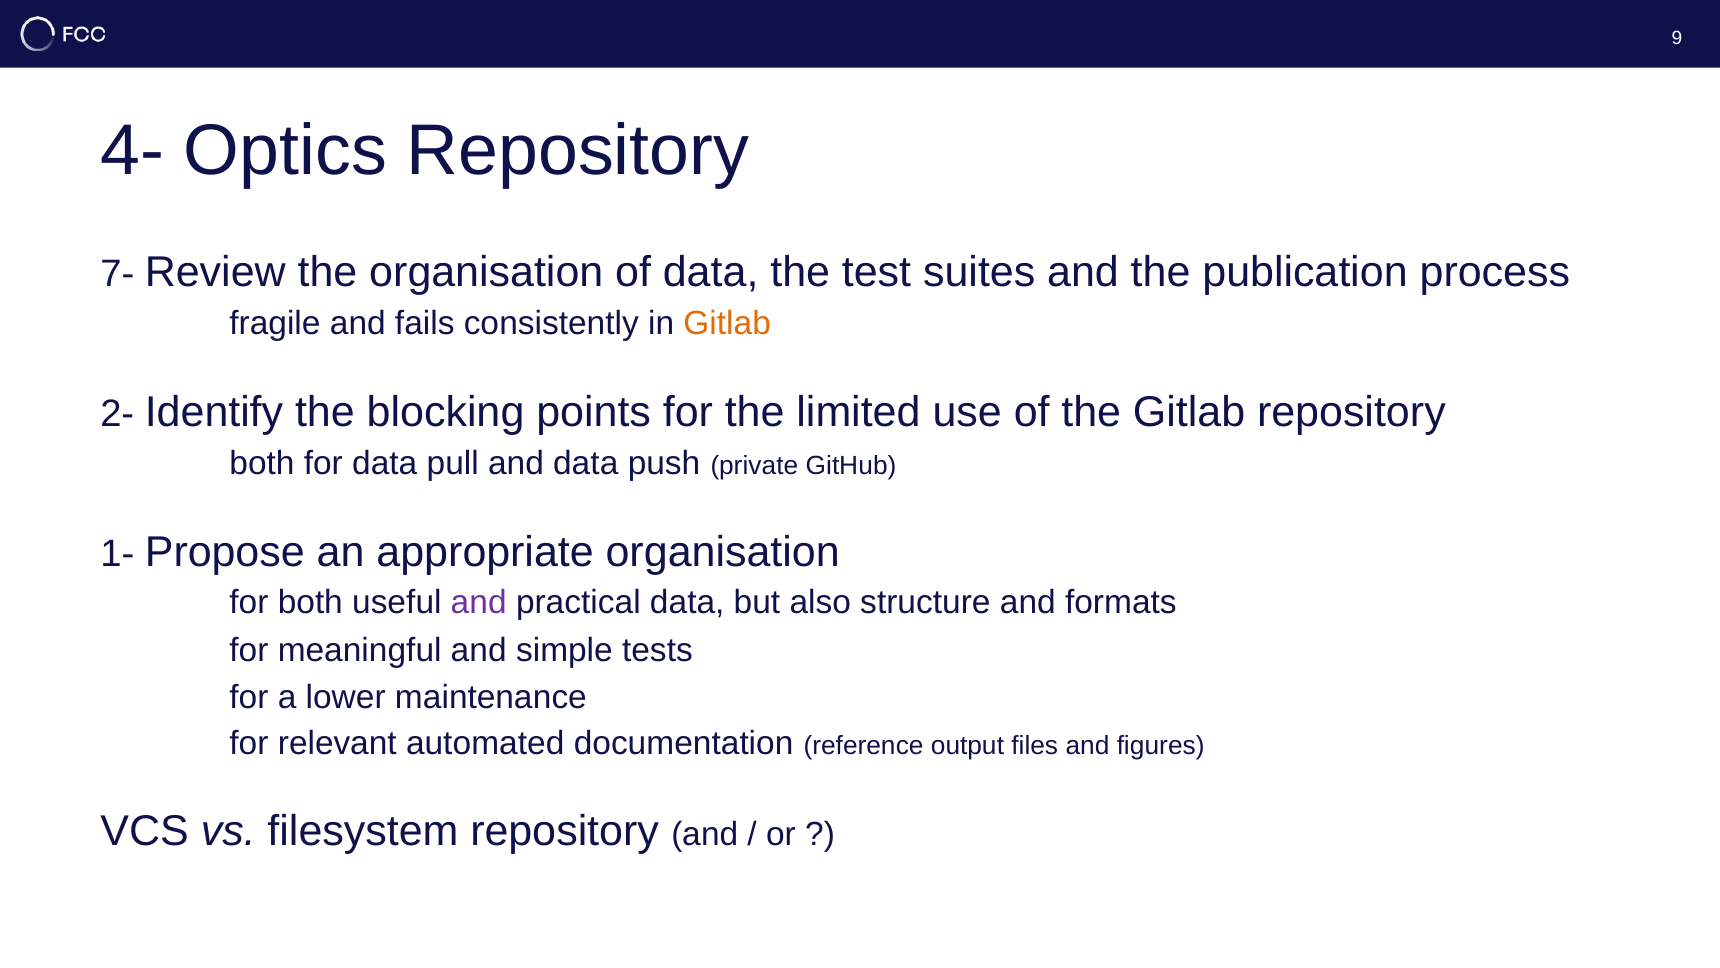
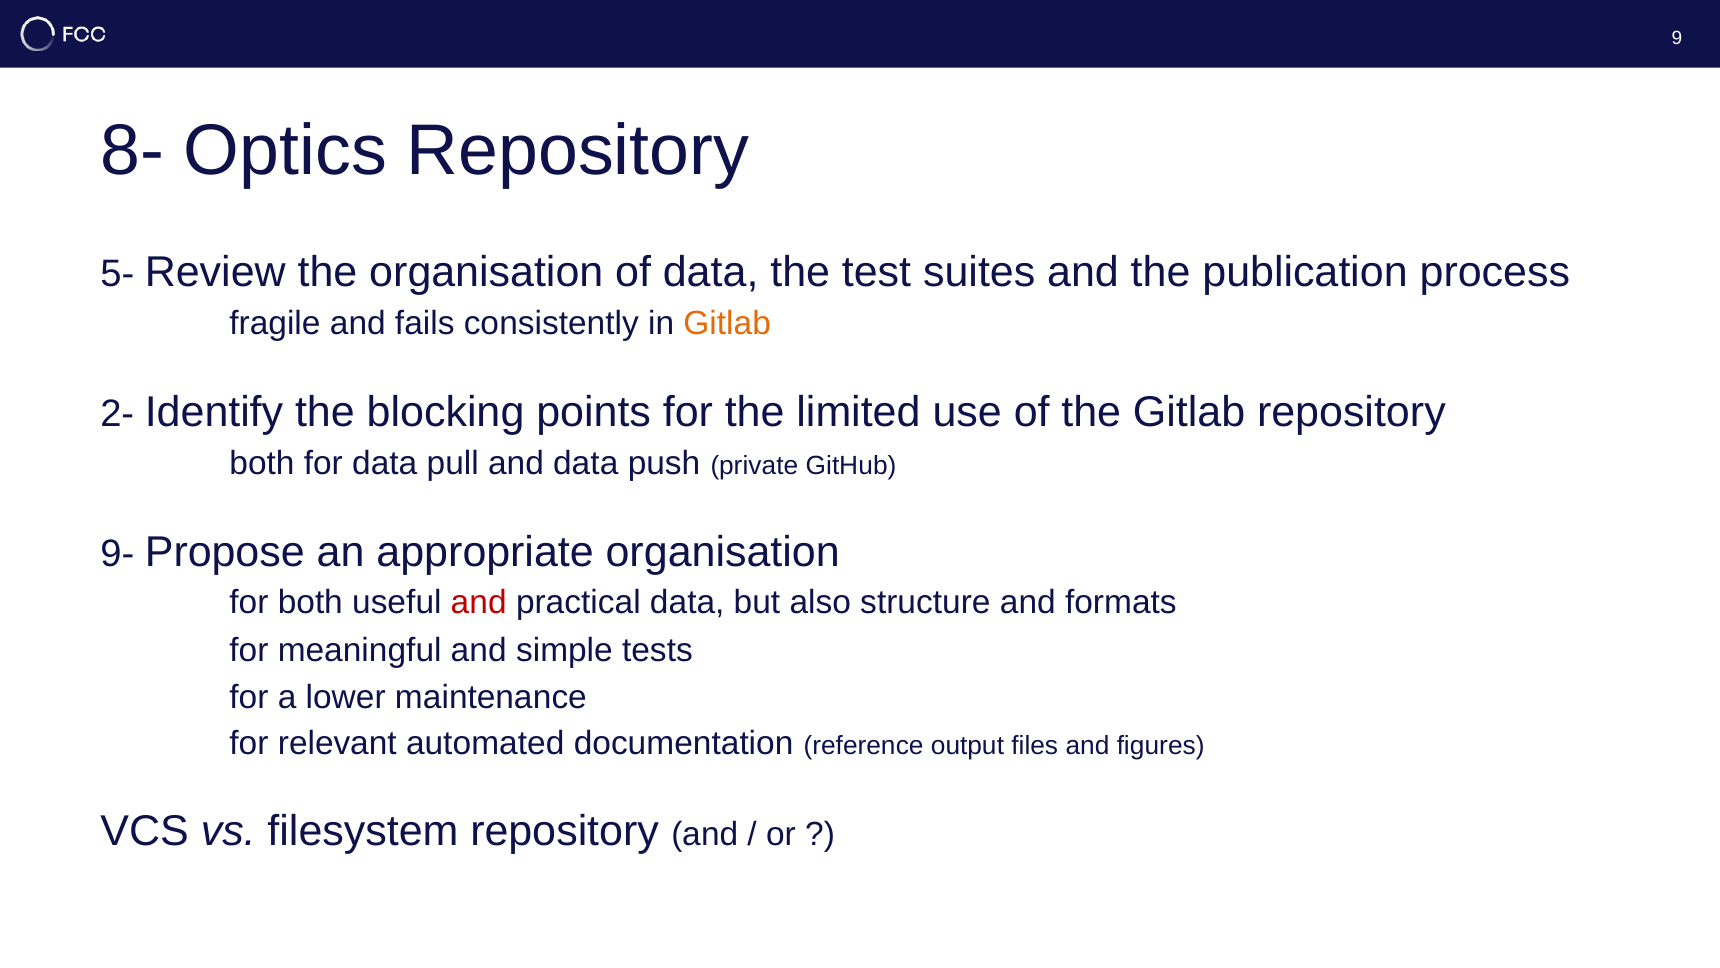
4-: 4- -> 8-
7-: 7- -> 5-
1-: 1- -> 9-
and at (479, 603) colour: purple -> red
